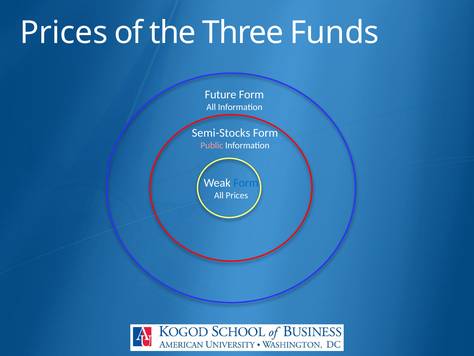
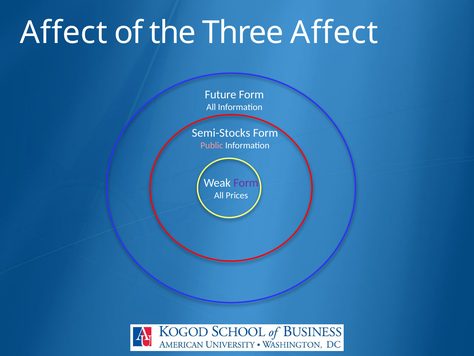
Prices at (64, 33): Prices -> Affect
Three Funds: Funds -> Affect
Form at (246, 183) colour: blue -> purple
